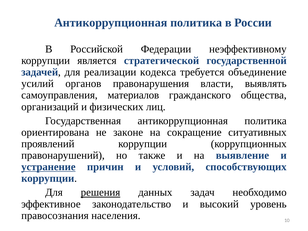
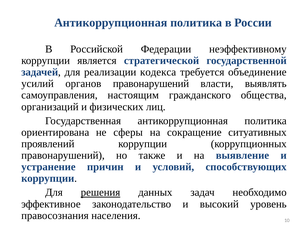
органов правонарушения: правонарушения -> правонарушений
материалов: материалов -> настоящим
законе: законе -> сферы
устранение underline: present -> none
